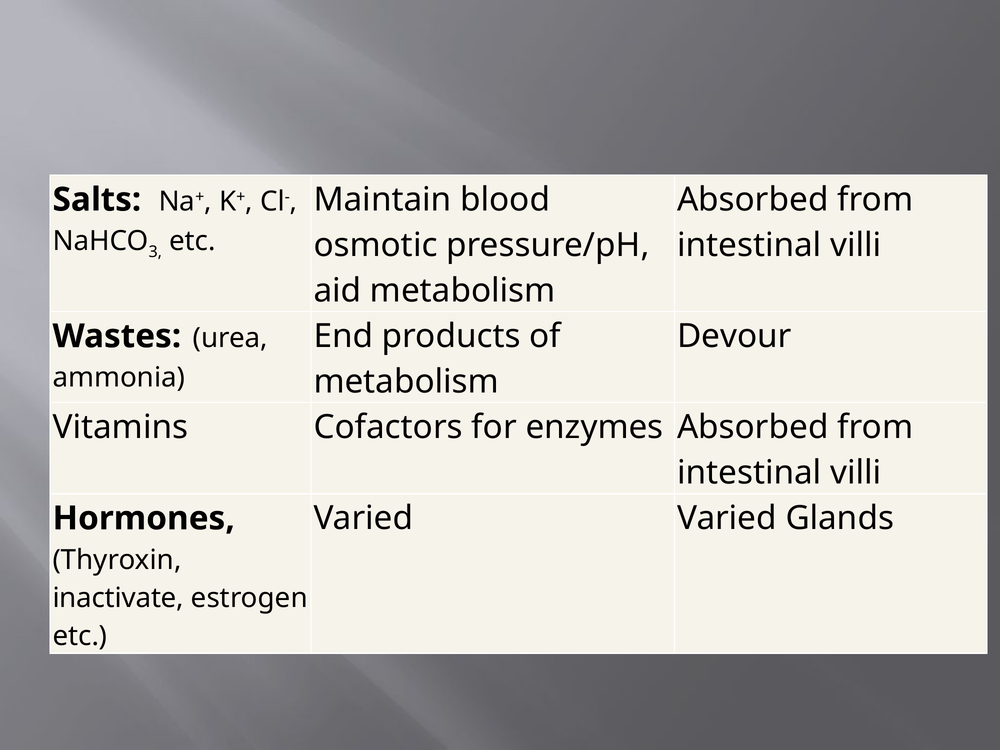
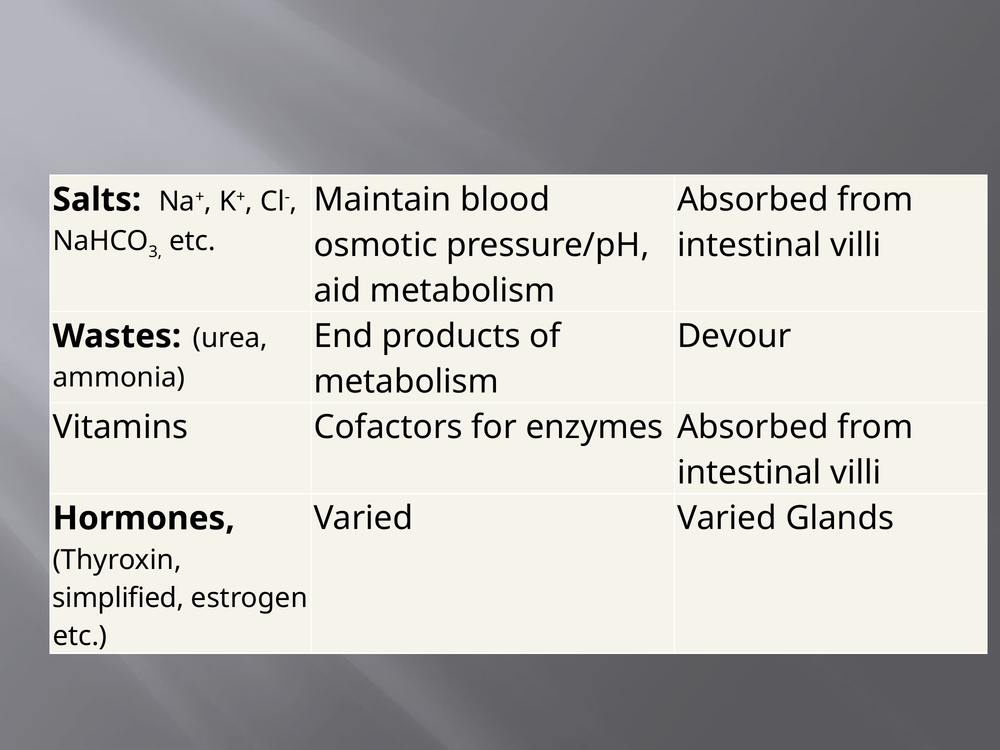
inactivate: inactivate -> simplified
